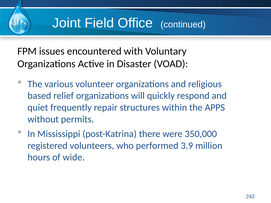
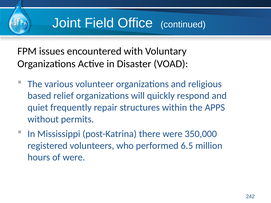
3.9: 3.9 -> 6.5
of wide: wide -> were
